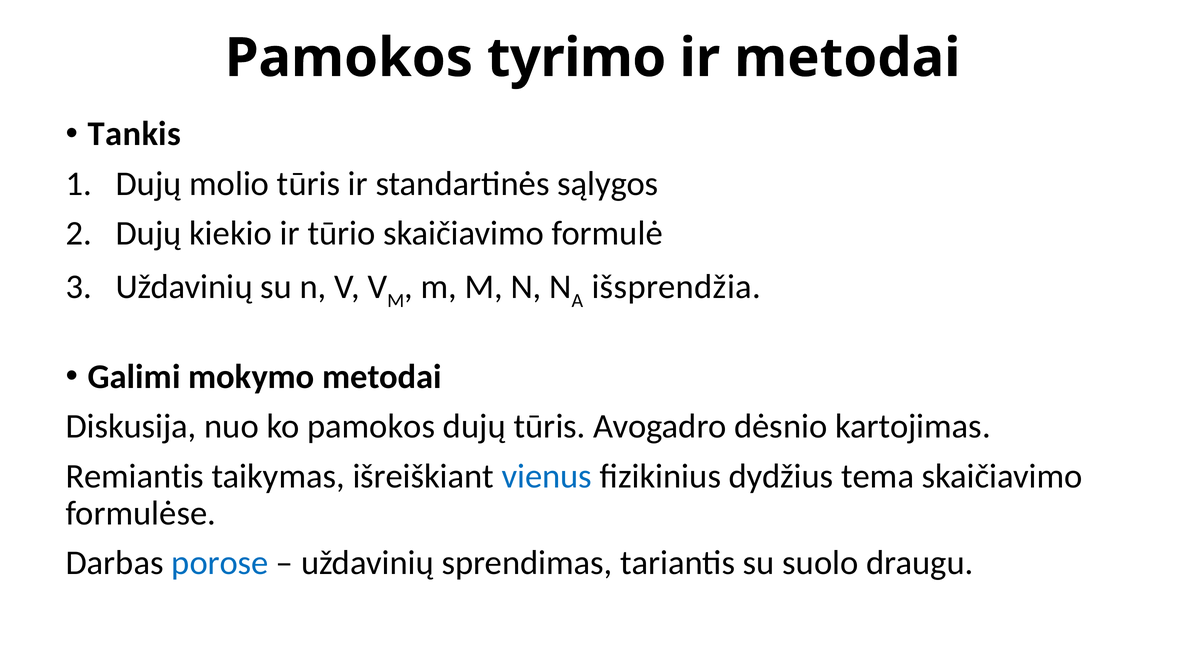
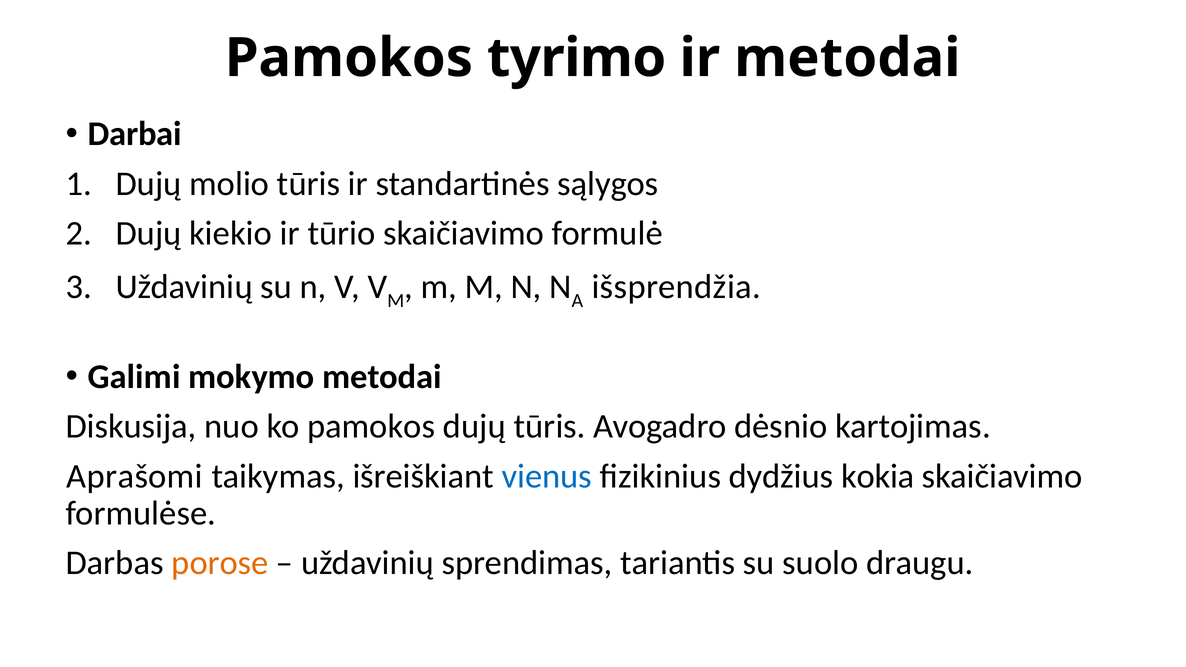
Tankis: Tankis -> Darbai
Remiantis: Remiantis -> Aprašomi
tema: tema -> kokia
porose colour: blue -> orange
